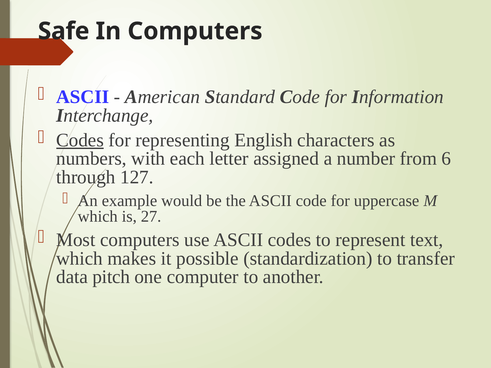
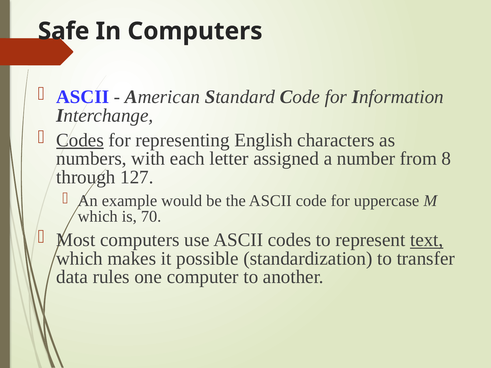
6: 6 -> 8
27: 27 -> 70
text underline: none -> present
pitch: pitch -> rules
